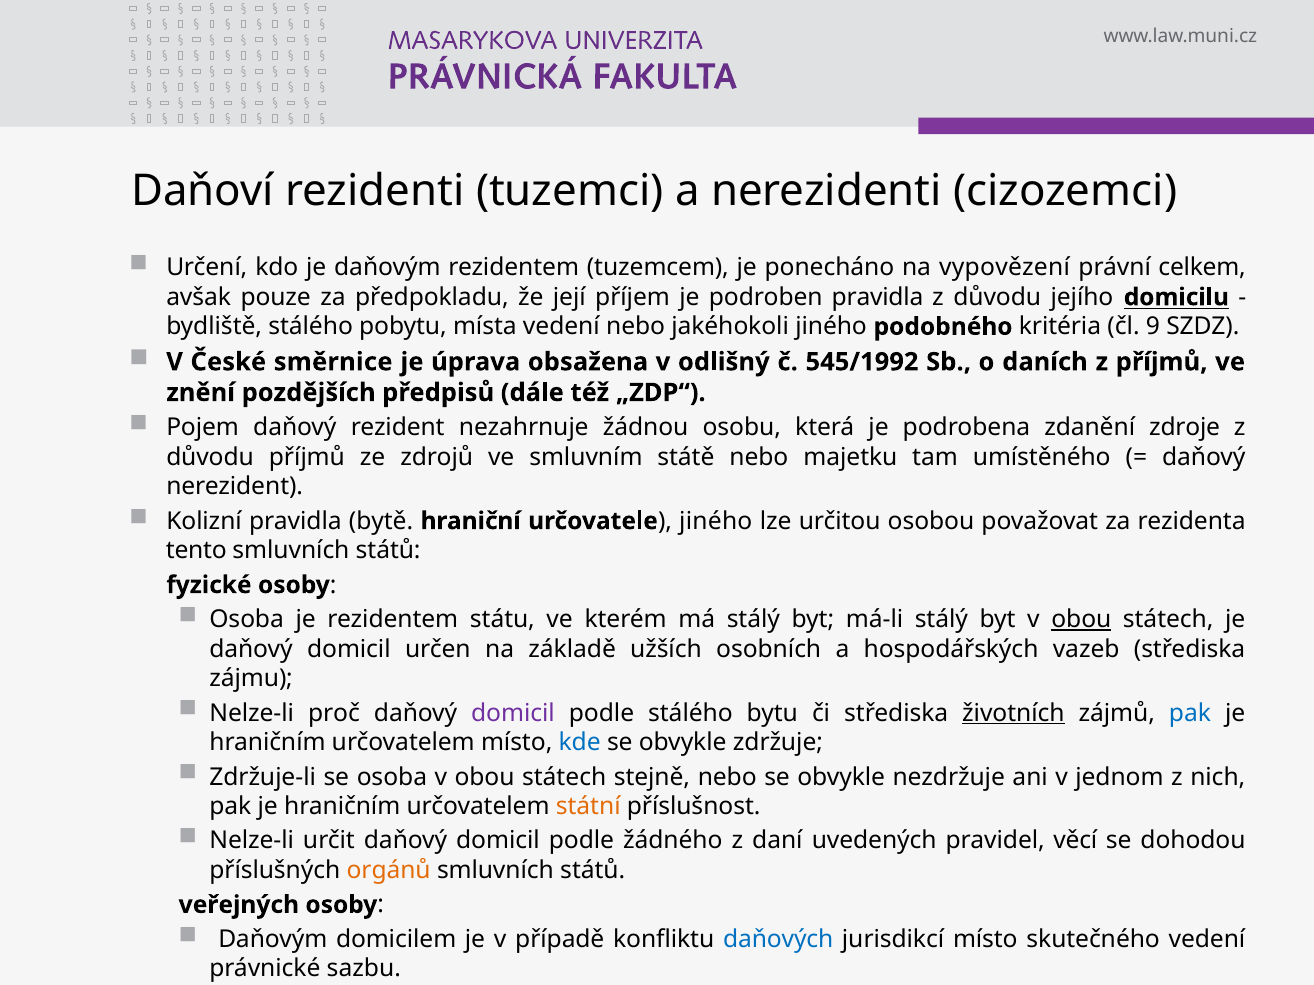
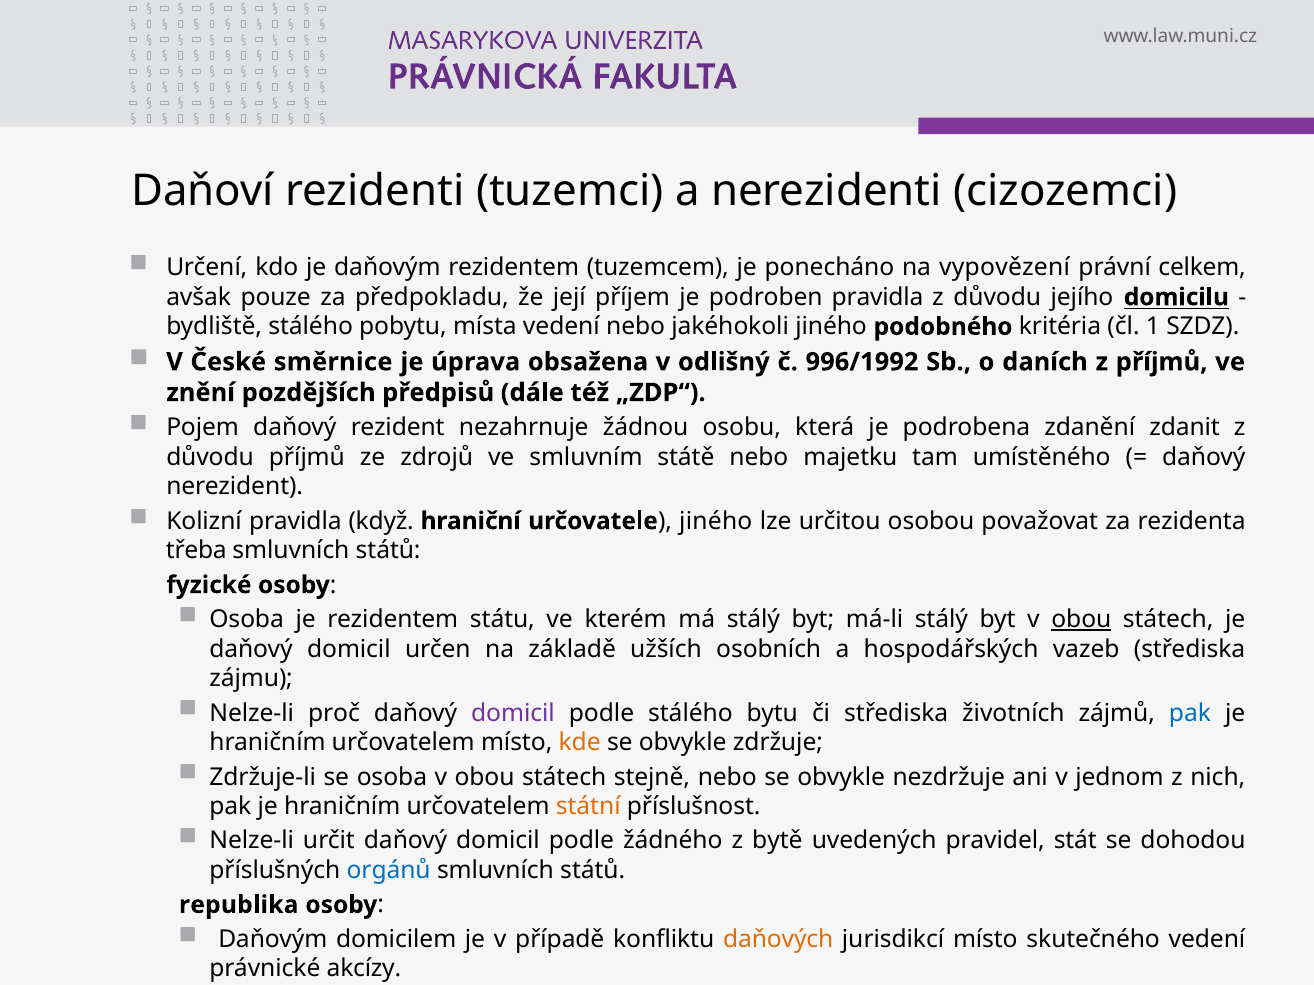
9: 9 -> 1
545/1992: 545/1992 -> 996/1992
zdroje: zdroje -> zdanit
bytě: bytě -> když
tento: tento -> třeba
životních underline: present -> none
kde colour: blue -> orange
daní: daní -> bytě
věcí: věcí -> stát
orgánů colour: orange -> blue
veřejných: veřejných -> republika
daňových colour: blue -> orange
sazbu: sazbu -> akcízy
